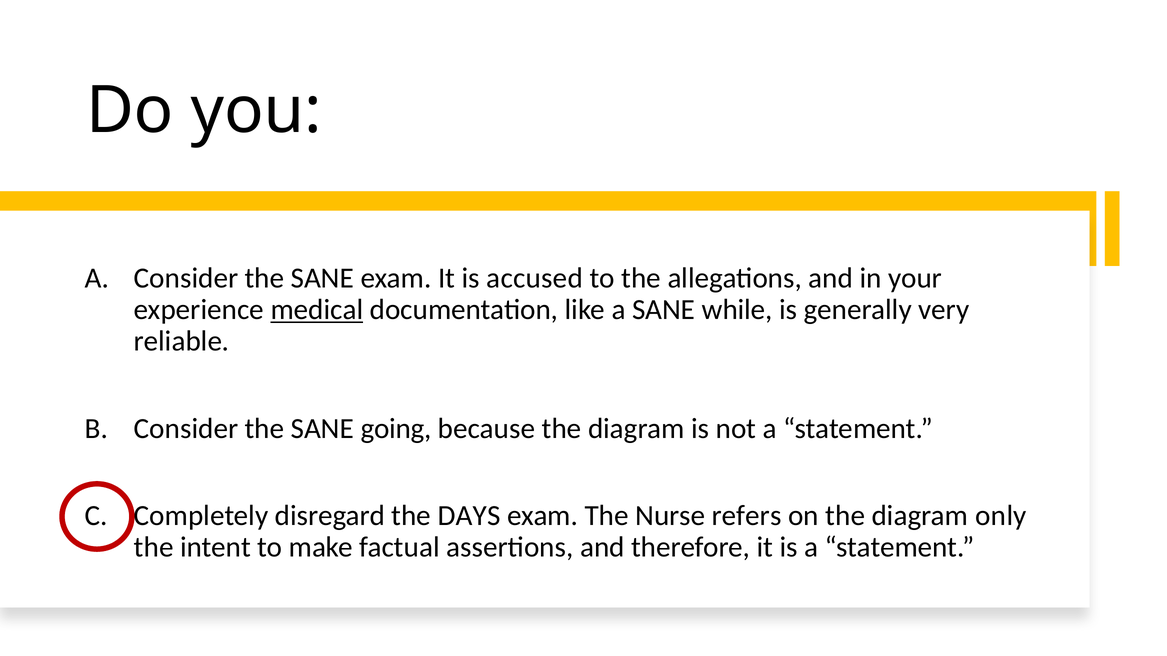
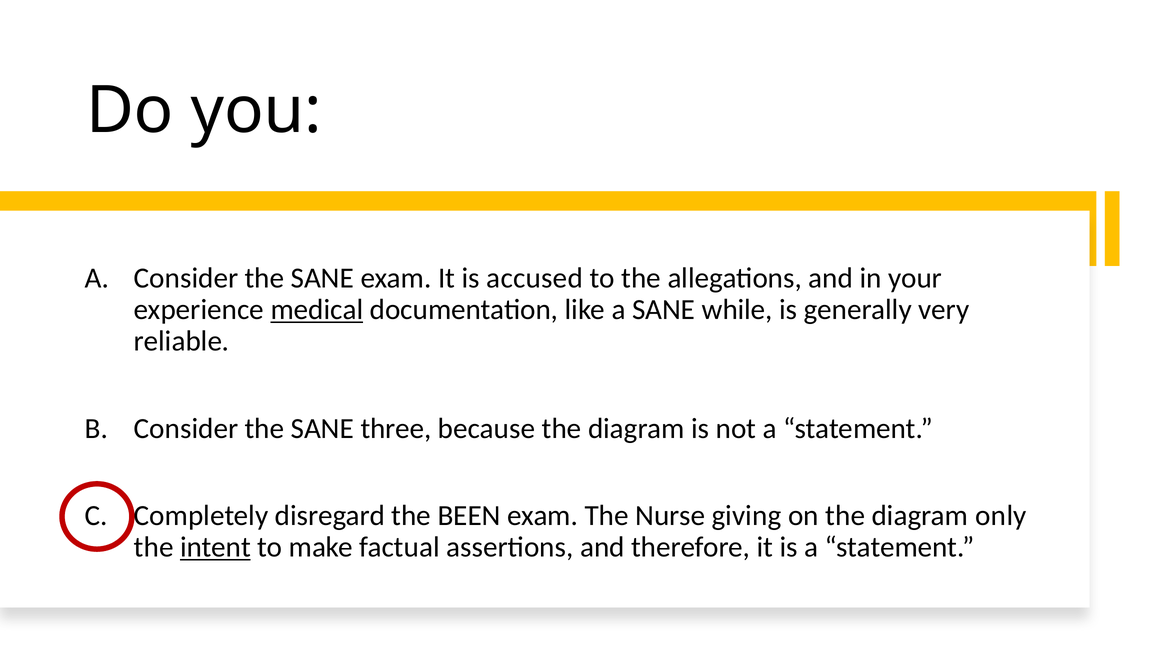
going: going -> three
DAYS: DAYS -> BEEN
refers: refers -> giving
intent underline: none -> present
